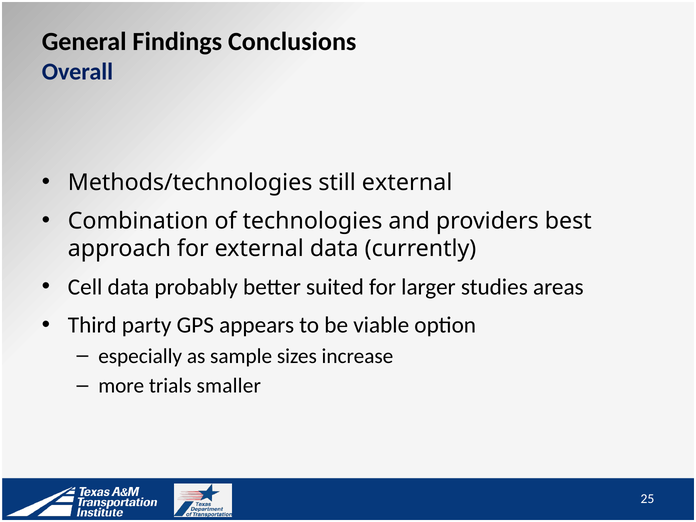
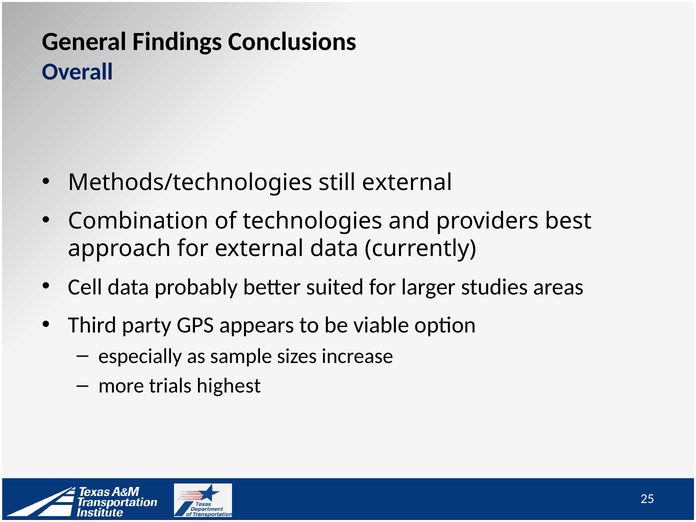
smaller: smaller -> highest
